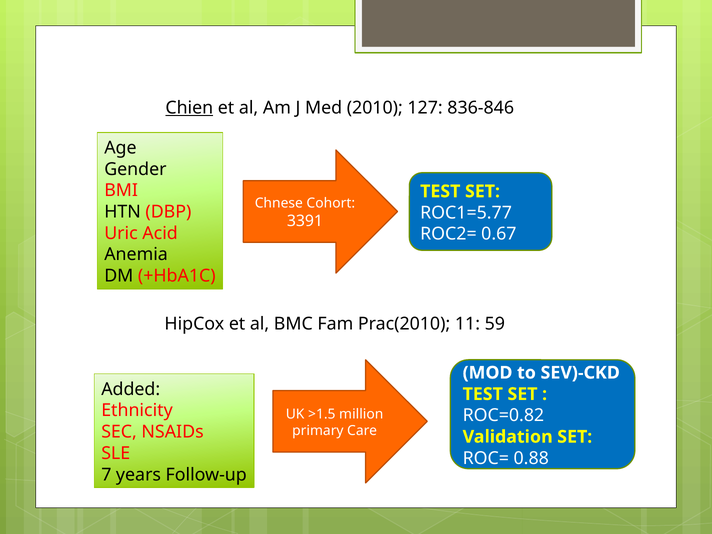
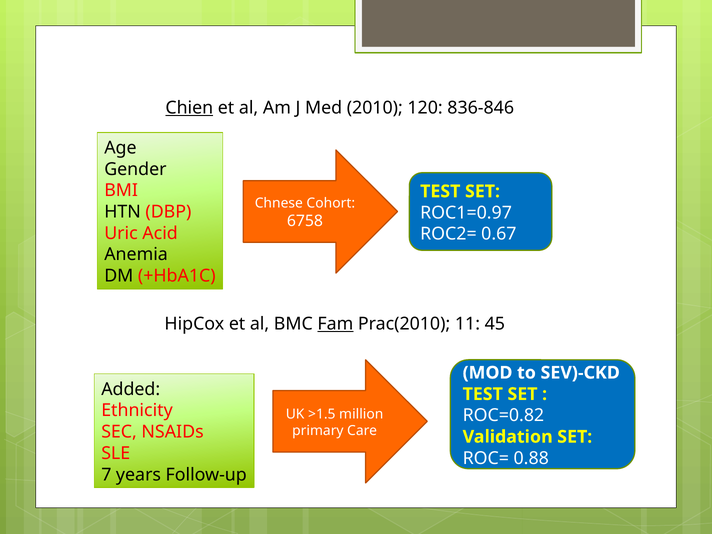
127: 127 -> 120
ROC1=5.77: ROC1=5.77 -> ROC1=0.97
3391: 3391 -> 6758
Fam underline: none -> present
59: 59 -> 45
